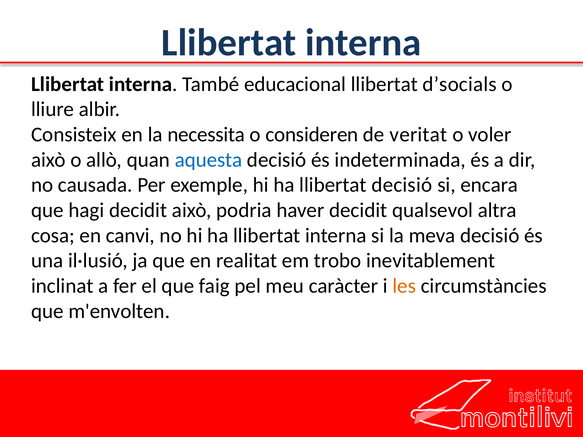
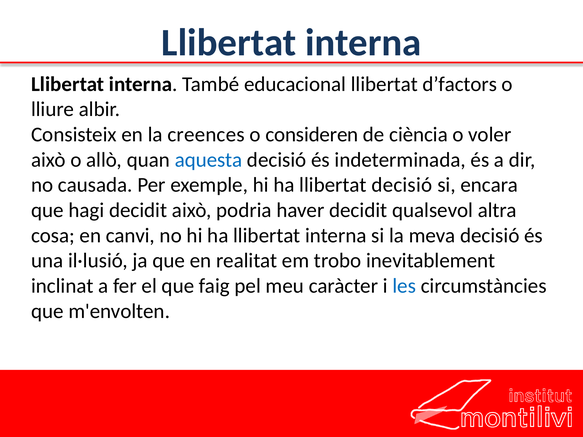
d’socials: d’socials -> d’factors
necessita: necessita -> creences
veritat: veritat -> ciència
les colour: orange -> blue
